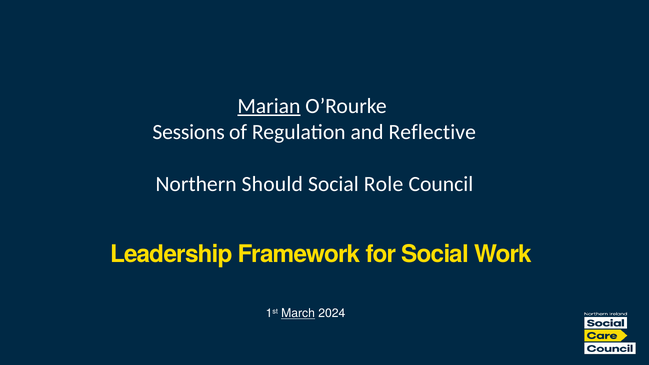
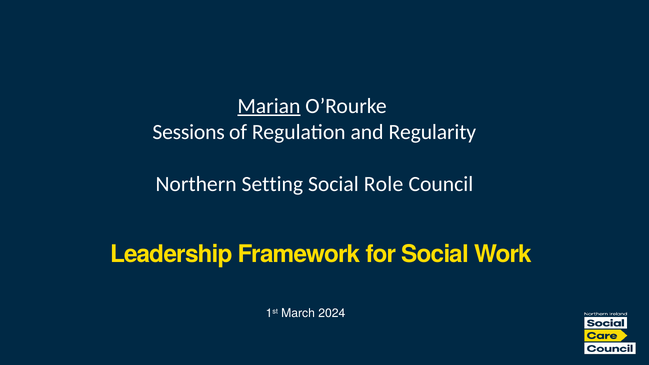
Reflective: Reflective -> Regularity
Should: Should -> Setting
March underline: present -> none
